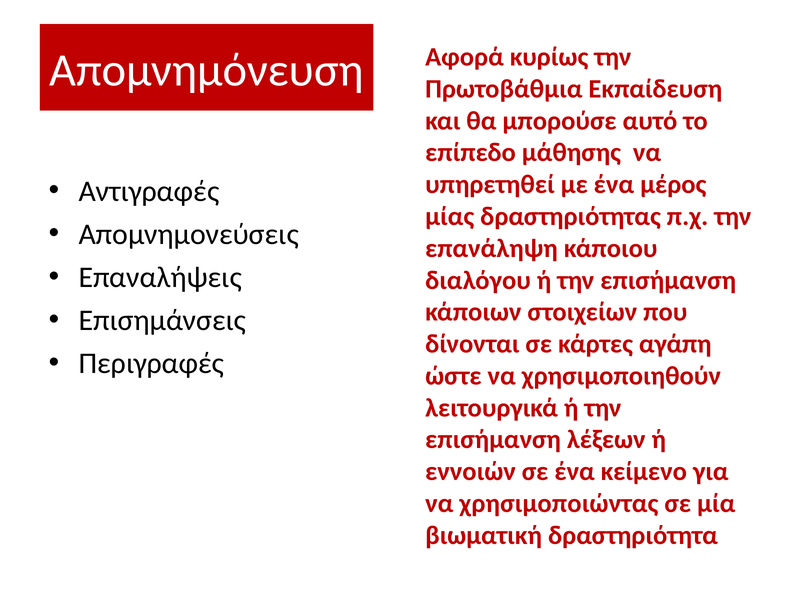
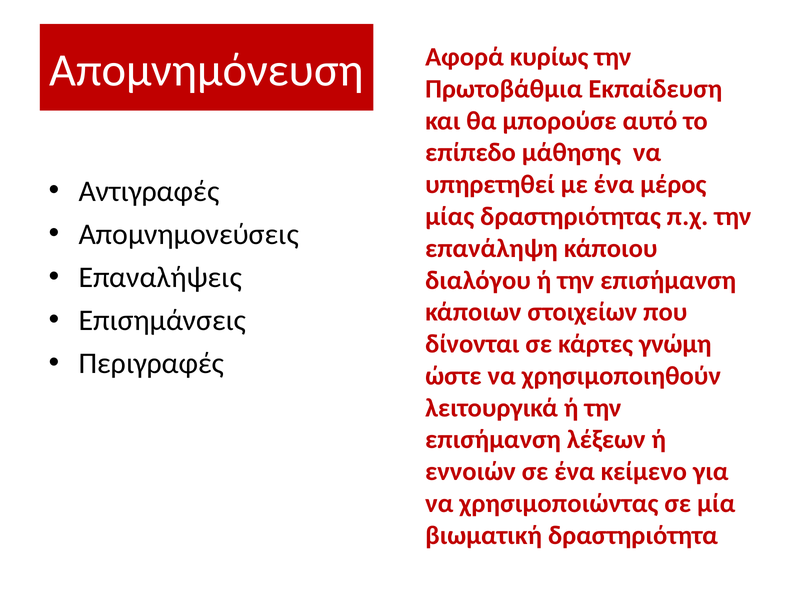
αγάπη: αγάπη -> γνώμη
